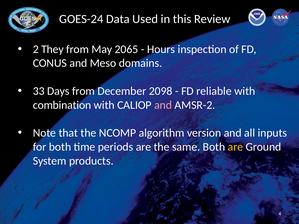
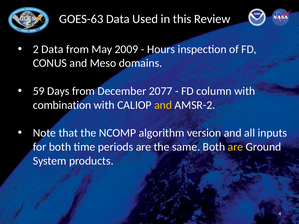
GOES-24: GOES-24 -> GOES-63
2 They: They -> Data
2065: 2065 -> 2009
33: 33 -> 59
2098: 2098 -> 2077
reliable: reliable -> column
and at (163, 105) colour: pink -> yellow
